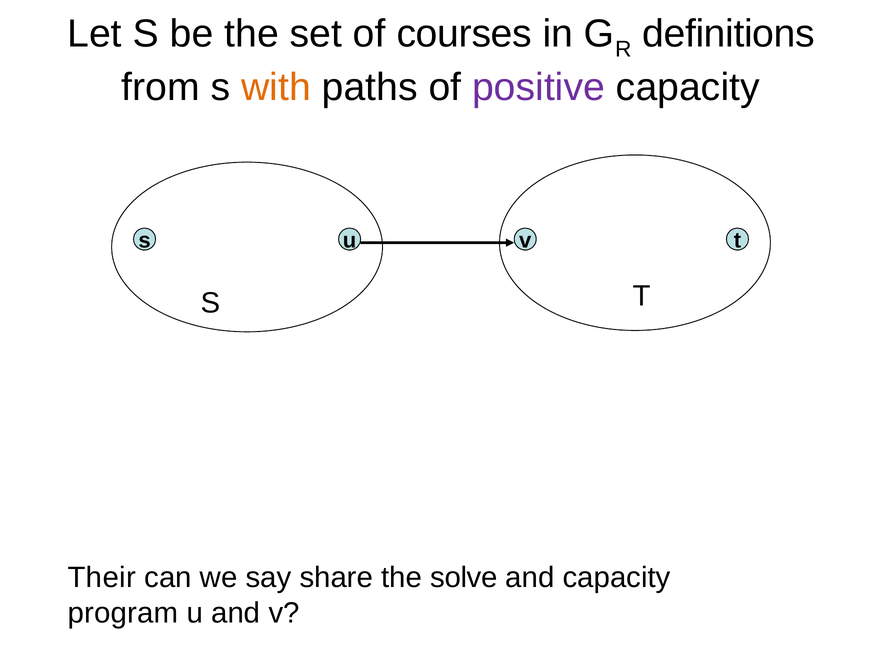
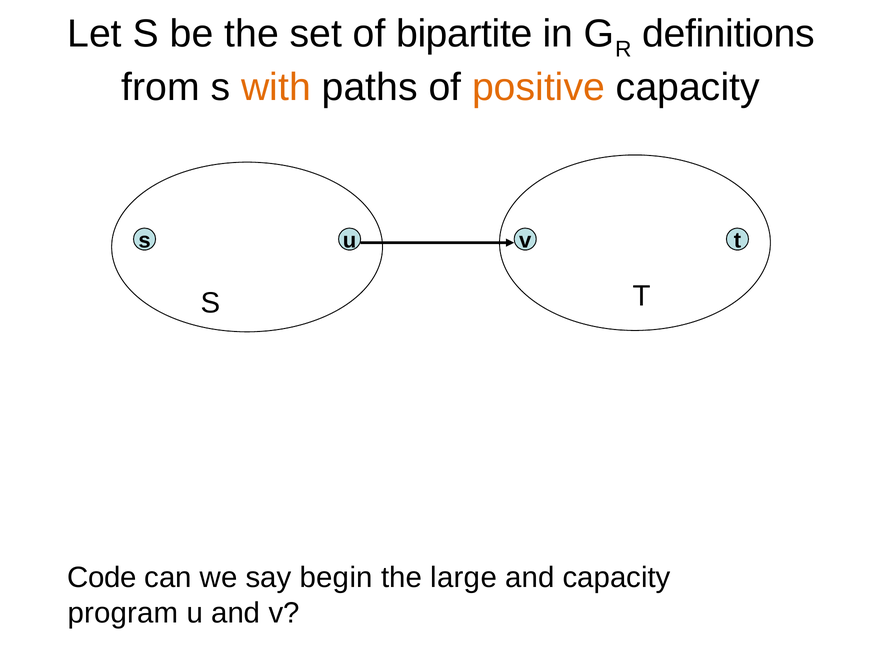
courses: courses -> bipartite
positive colour: purple -> orange
Their: Their -> Code
share: share -> begin
solve: solve -> large
